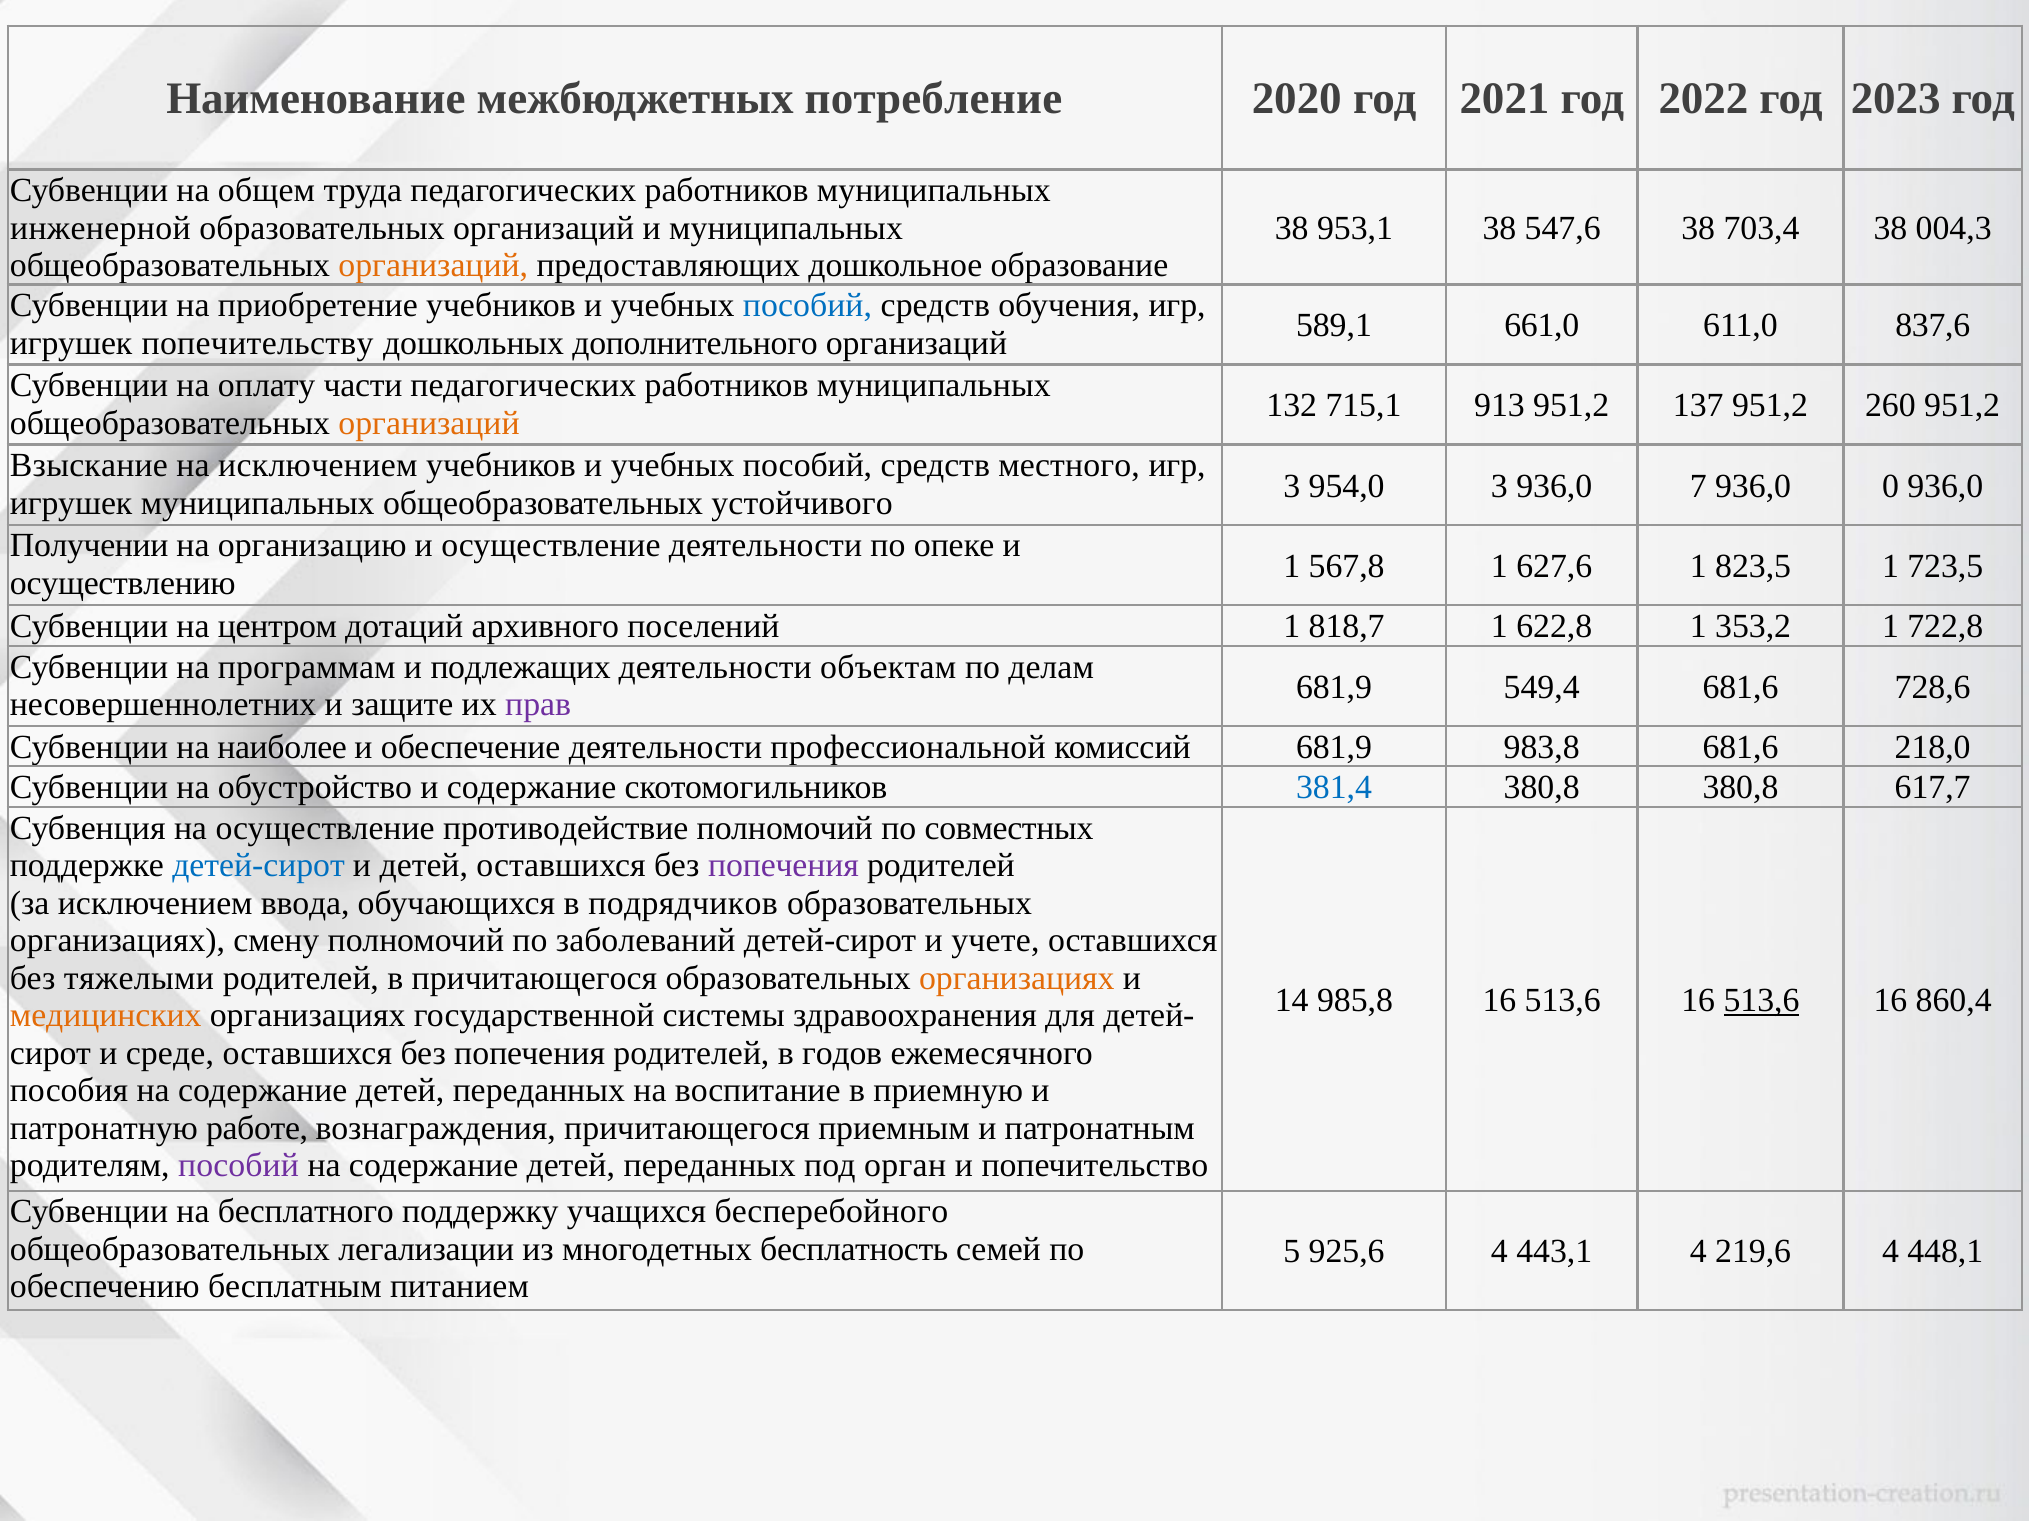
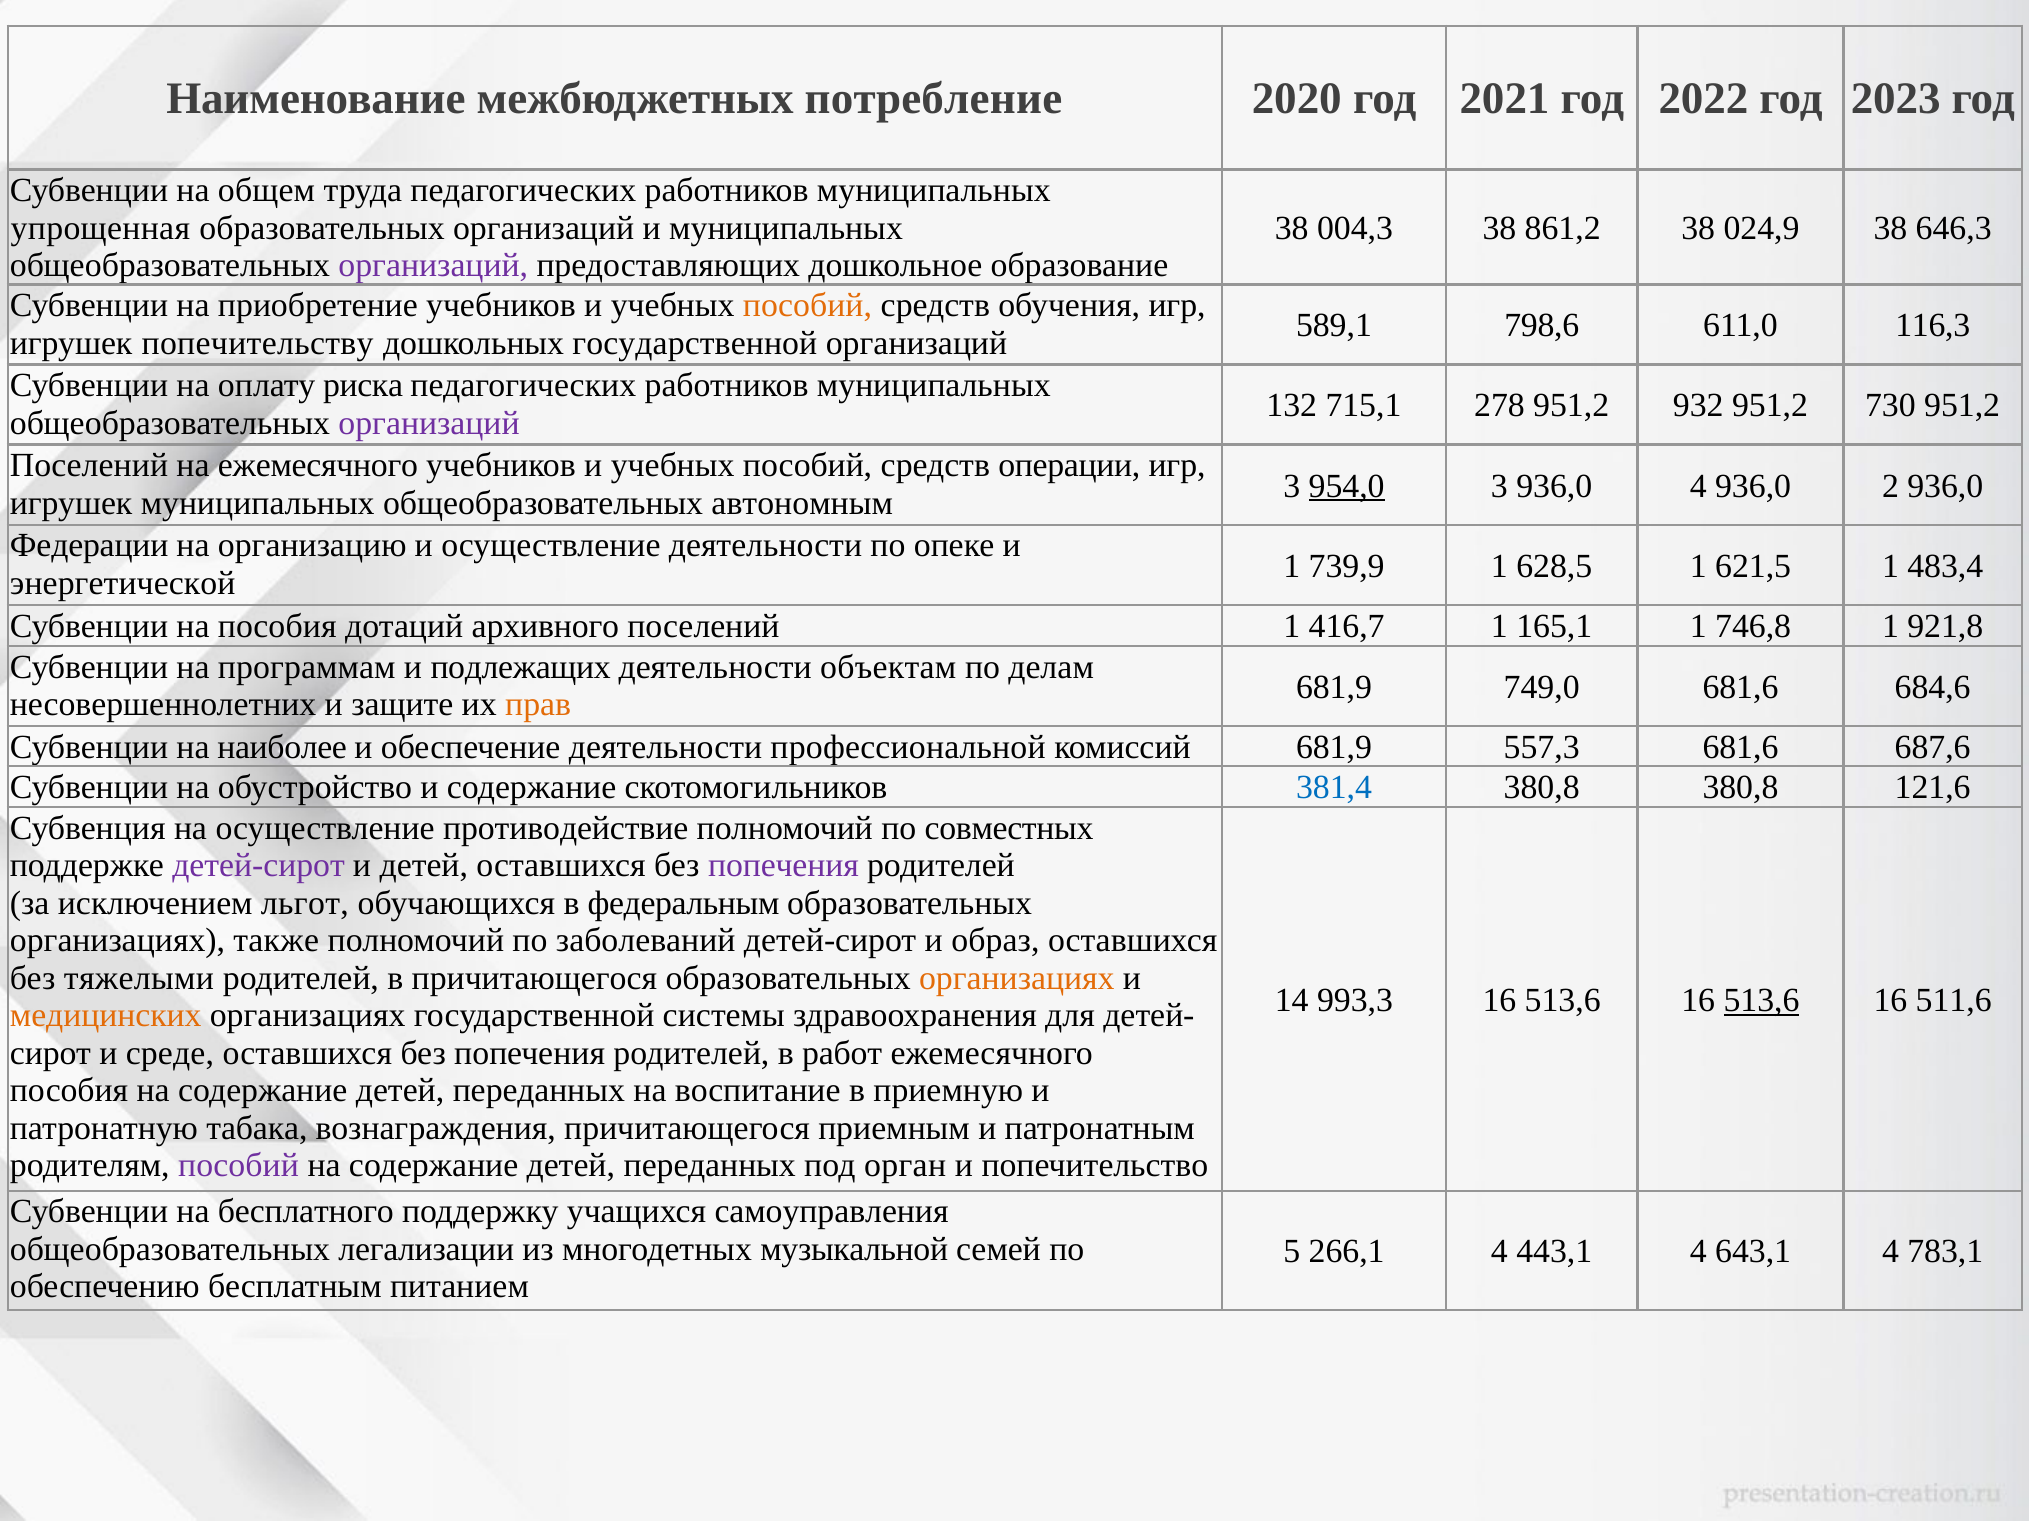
инженерной: инженерной -> упрощенная
953,1: 953,1 -> 004,3
547,6: 547,6 -> 861,2
703,4: 703,4 -> 024,9
004,3: 004,3 -> 646,3
организаций at (433, 266) colour: orange -> purple
пособий at (808, 305) colour: blue -> orange
661,0: 661,0 -> 798,6
837,6: 837,6 -> 116,3
дошкольных дополнительного: дополнительного -> государственной
части: части -> риска
913: 913 -> 278
137: 137 -> 932
260: 260 -> 730
организаций at (429, 423) colour: orange -> purple
Взыскание at (89, 466): Взыскание -> Поселений
на исключением: исключением -> ежемесячного
местного: местного -> операции
954,0 underline: none -> present
936,0 7: 7 -> 4
0: 0 -> 2
устойчивого: устойчивого -> автономным
Получении: Получении -> Федерации
567,8: 567,8 -> 739,9
627,6: 627,6 -> 628,5
823,5: 823,5 -> 621,5
723,5: 723,5 -> 483,4
осуществлению: осуществлению -> энергетической
на центром: центром -> пособия
818,7: 818,7 -> 416,7
622,8: 622,8 -> 165,1
353,2: 353,2 -> 746,8
722,8: 722,8 -> 921,8
549,4: 549,4 -> 749,0
728,6: 728,6 -> 684,6
прав colour: purple -> orange
983,8: 983,8 -> 557,3
218,0: 218,0 -> 687,6
617,7: 617,7 -> 121,6
детей-сирот at (259, 866) colour: blue -> purple
ввода: ввода -> льгот
подрядчиков: подрядчиков -> федеральным
смену: смену -> также
учете: учете -> образ
985,8: 985,8 -> 993,3
860,4: 860,4 -> 511,6
годов: годов -> работ
работе: работе -> табака
бесперебойного: бесперебойного -> самоуправления
бесплатность: бесплатность -> музыкальной
925,6: 925,6 -> 266,1
219,6: 219,6 -> 643,1
448,1: 448,1 -> 783,1
